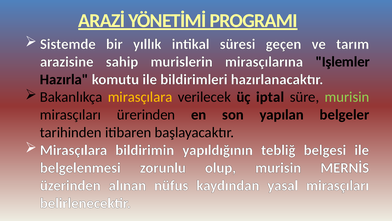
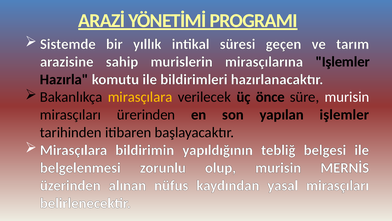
iptal: iptal -> önce
murisin at (347, 97) colour: light green -> white
yapılan belgeler: belgeler -> işlemler
